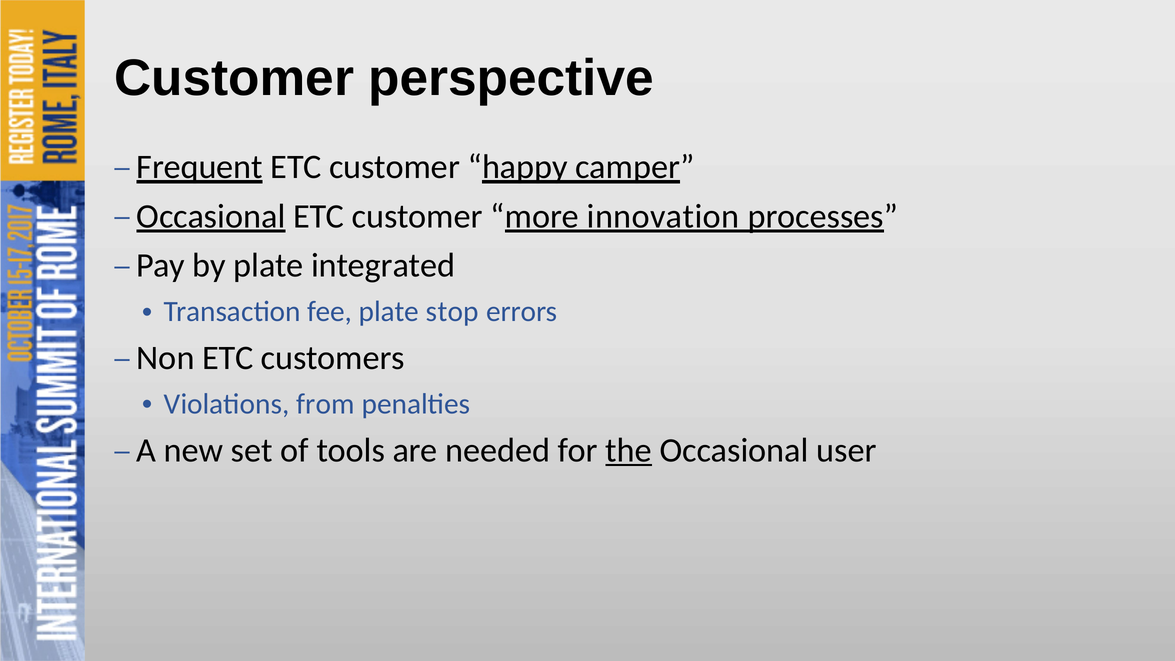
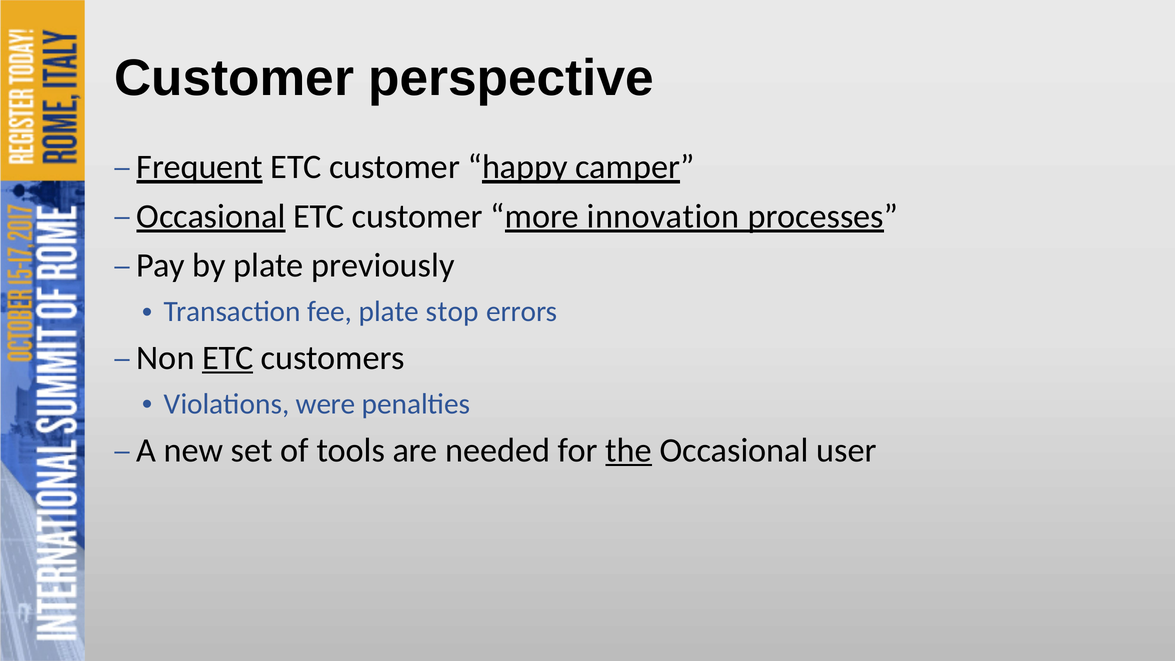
integrated: integrated -> previously
ETC at (228, 358) underline: none -> present
from: from -> were
